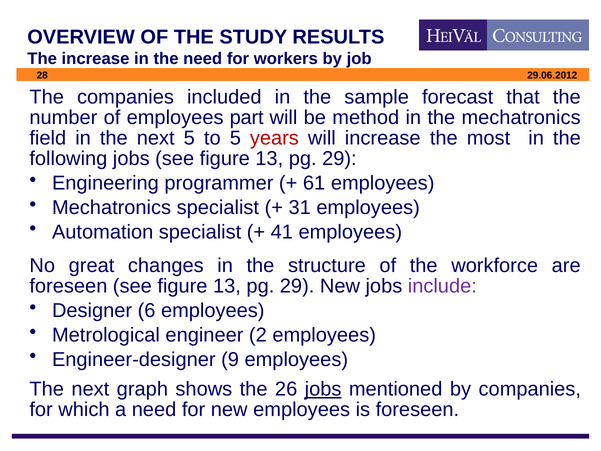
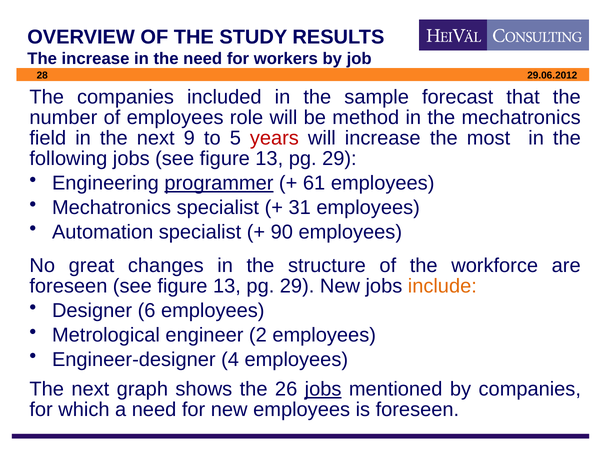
part: part -> role
next 5: 5 -> 9
programmer underline: none -> present
41: 41 -> 90
include colour: purple -> orange
9: 9 -> 4
